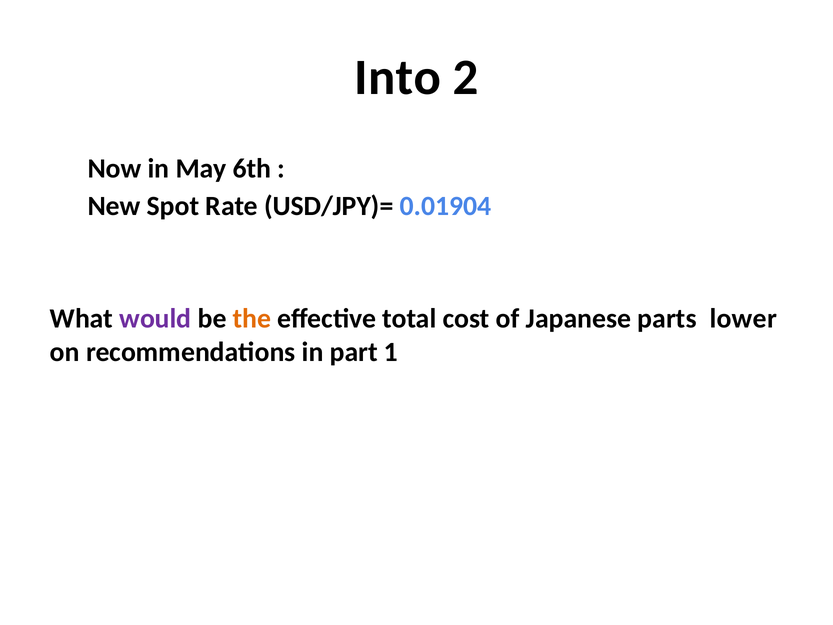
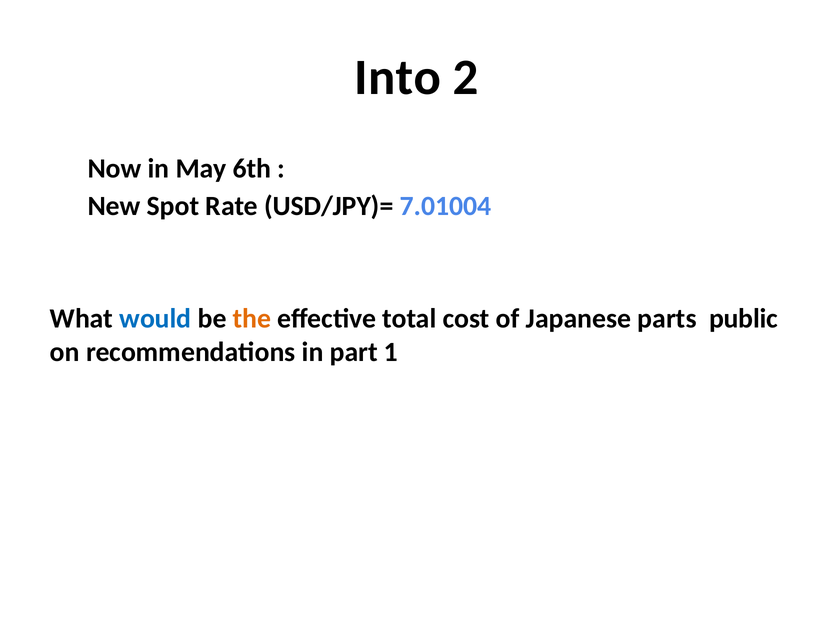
0.01904: 0.01904 -> 7.01004
would colour: purple -> blue
lower: lower -> public
